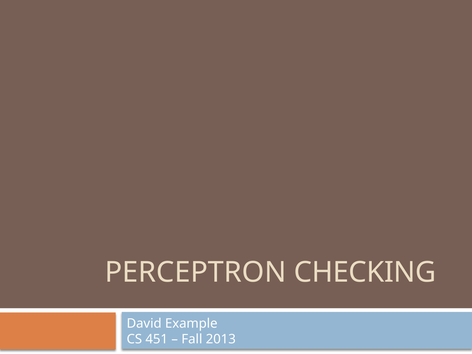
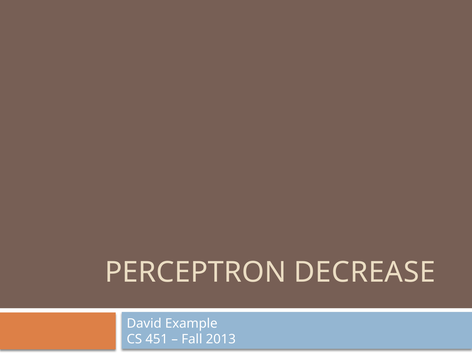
CHECKING: CHECKING -> DECREASE
